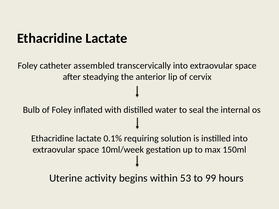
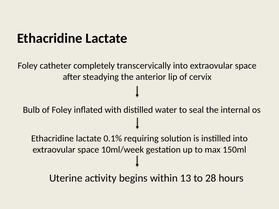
assembled: assembled -> completely
53: 53 -> 13
99: 99 -> 28
